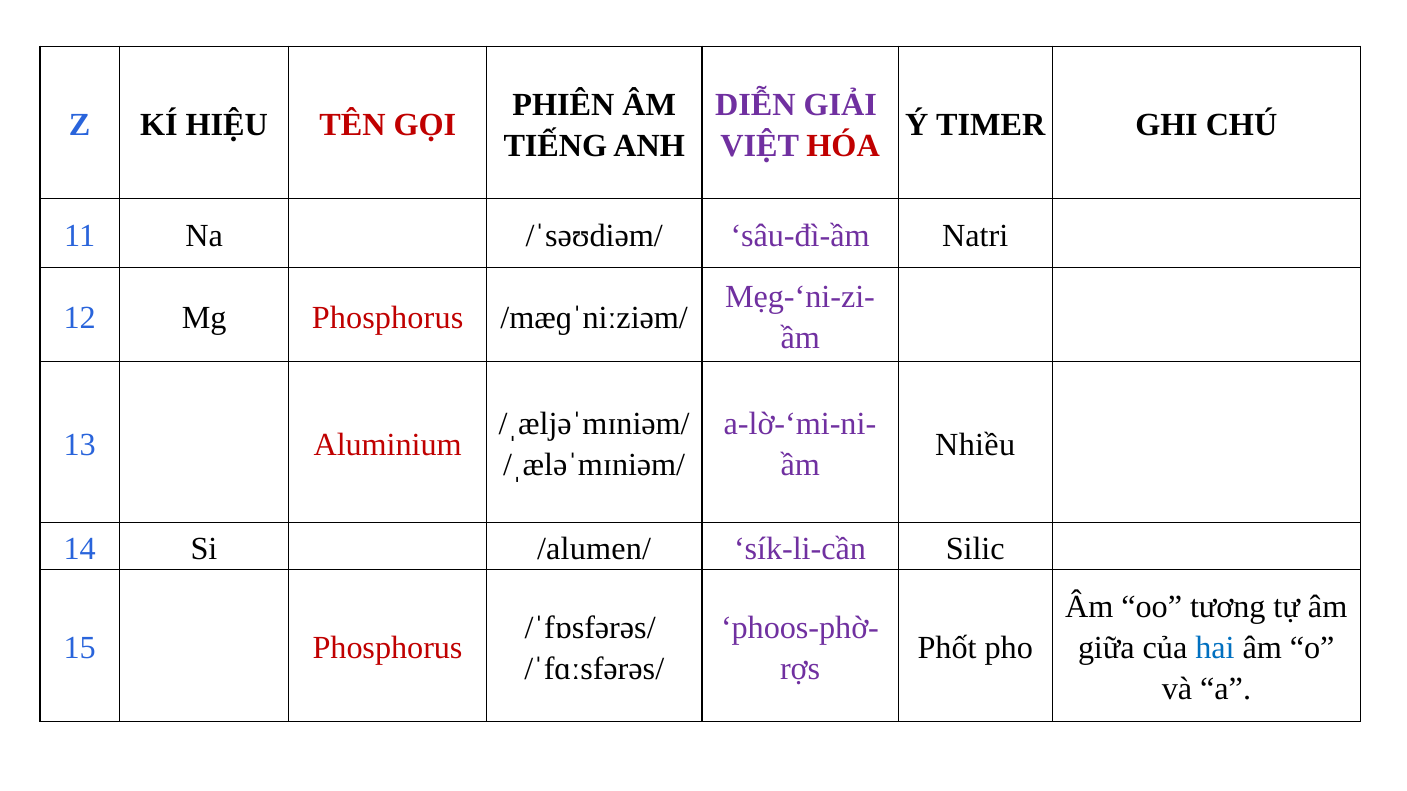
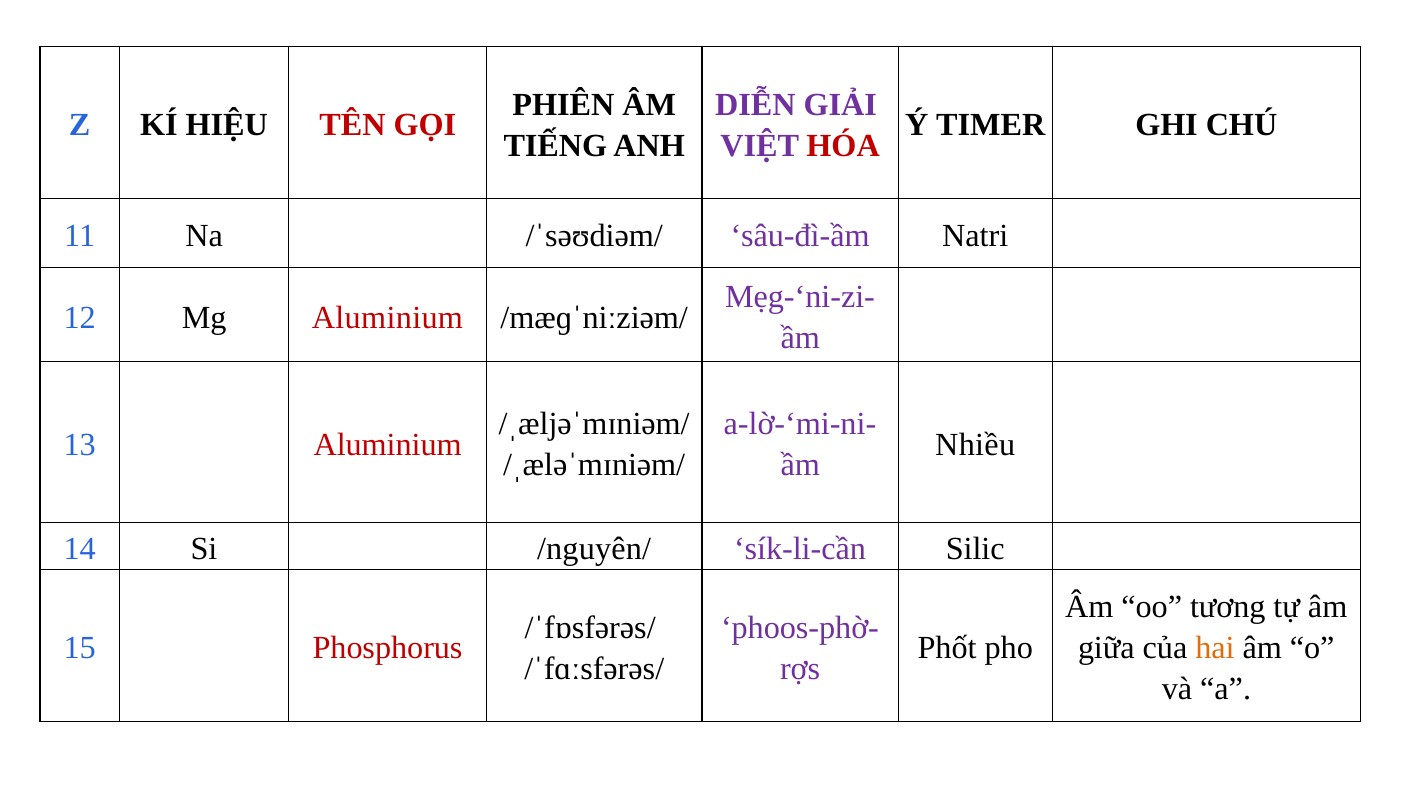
Mg Phosphorus: Phosphorus -> Aluminium
/alumen/: /alumen/ -> /nguyên/
hai colour: blue -> orange
